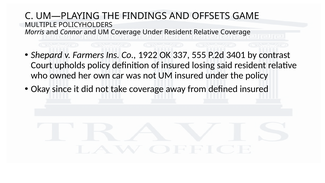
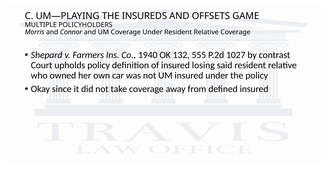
FINDINGS: FINDINGS -> INSUREDS
1922: 1922 -> 1940
337: 337 -> 132
3401: 3401 -> 1027
